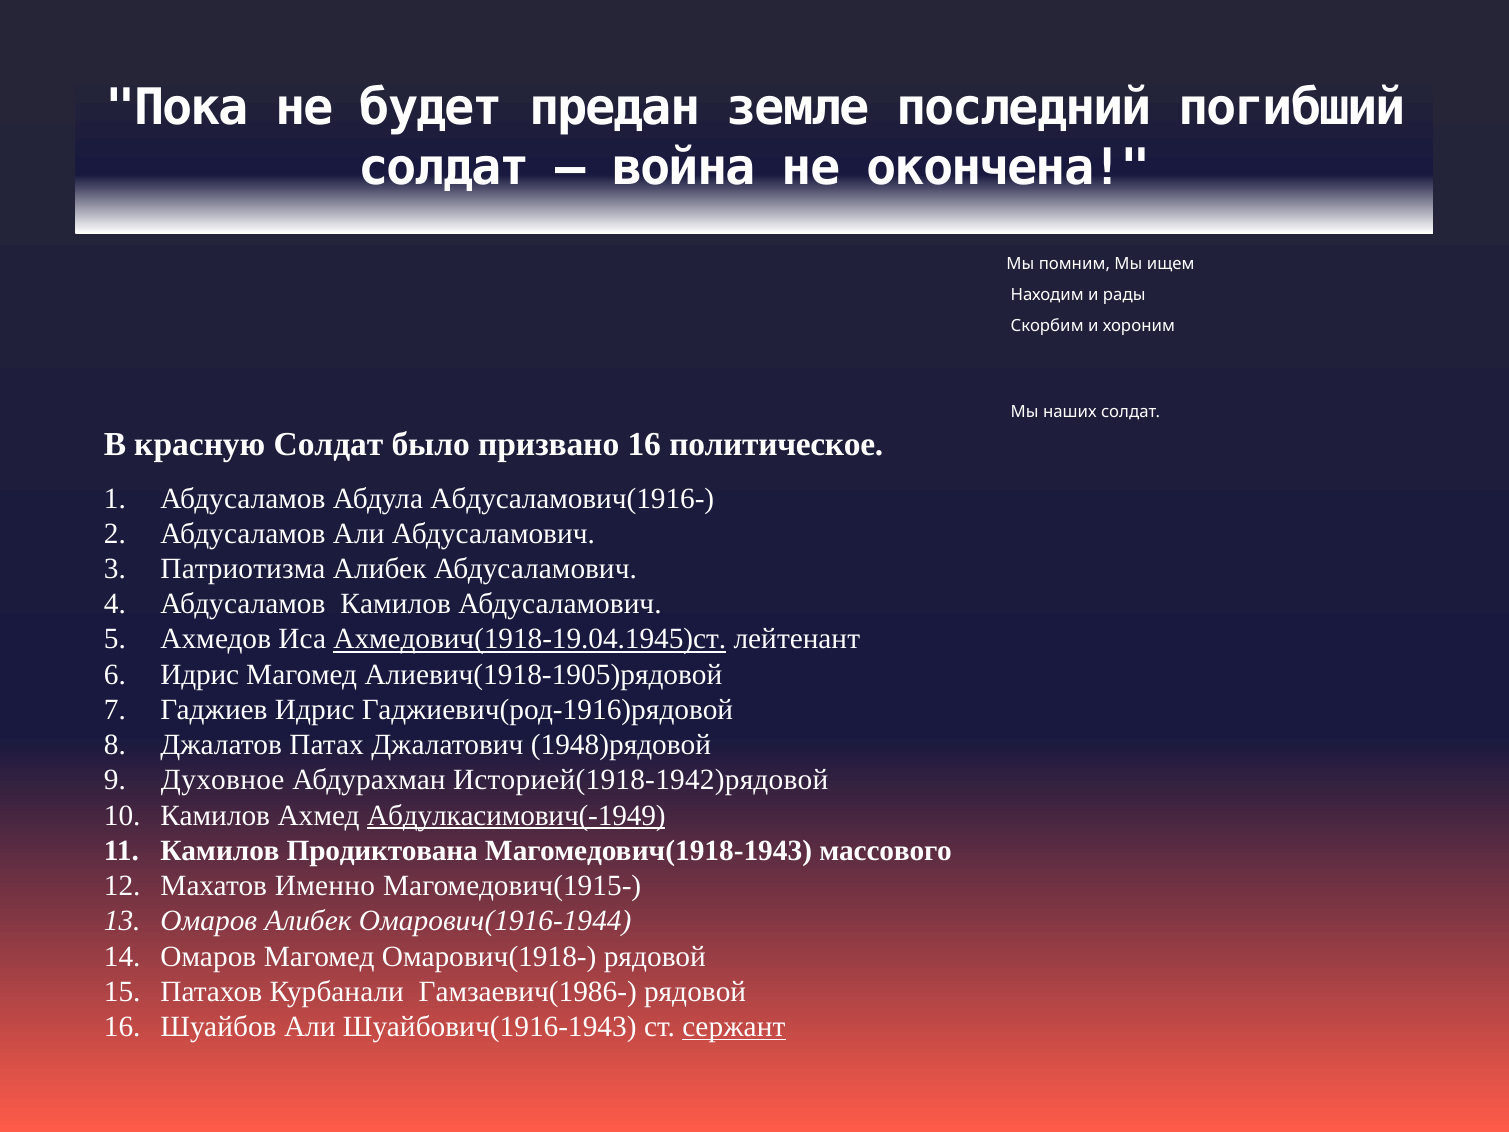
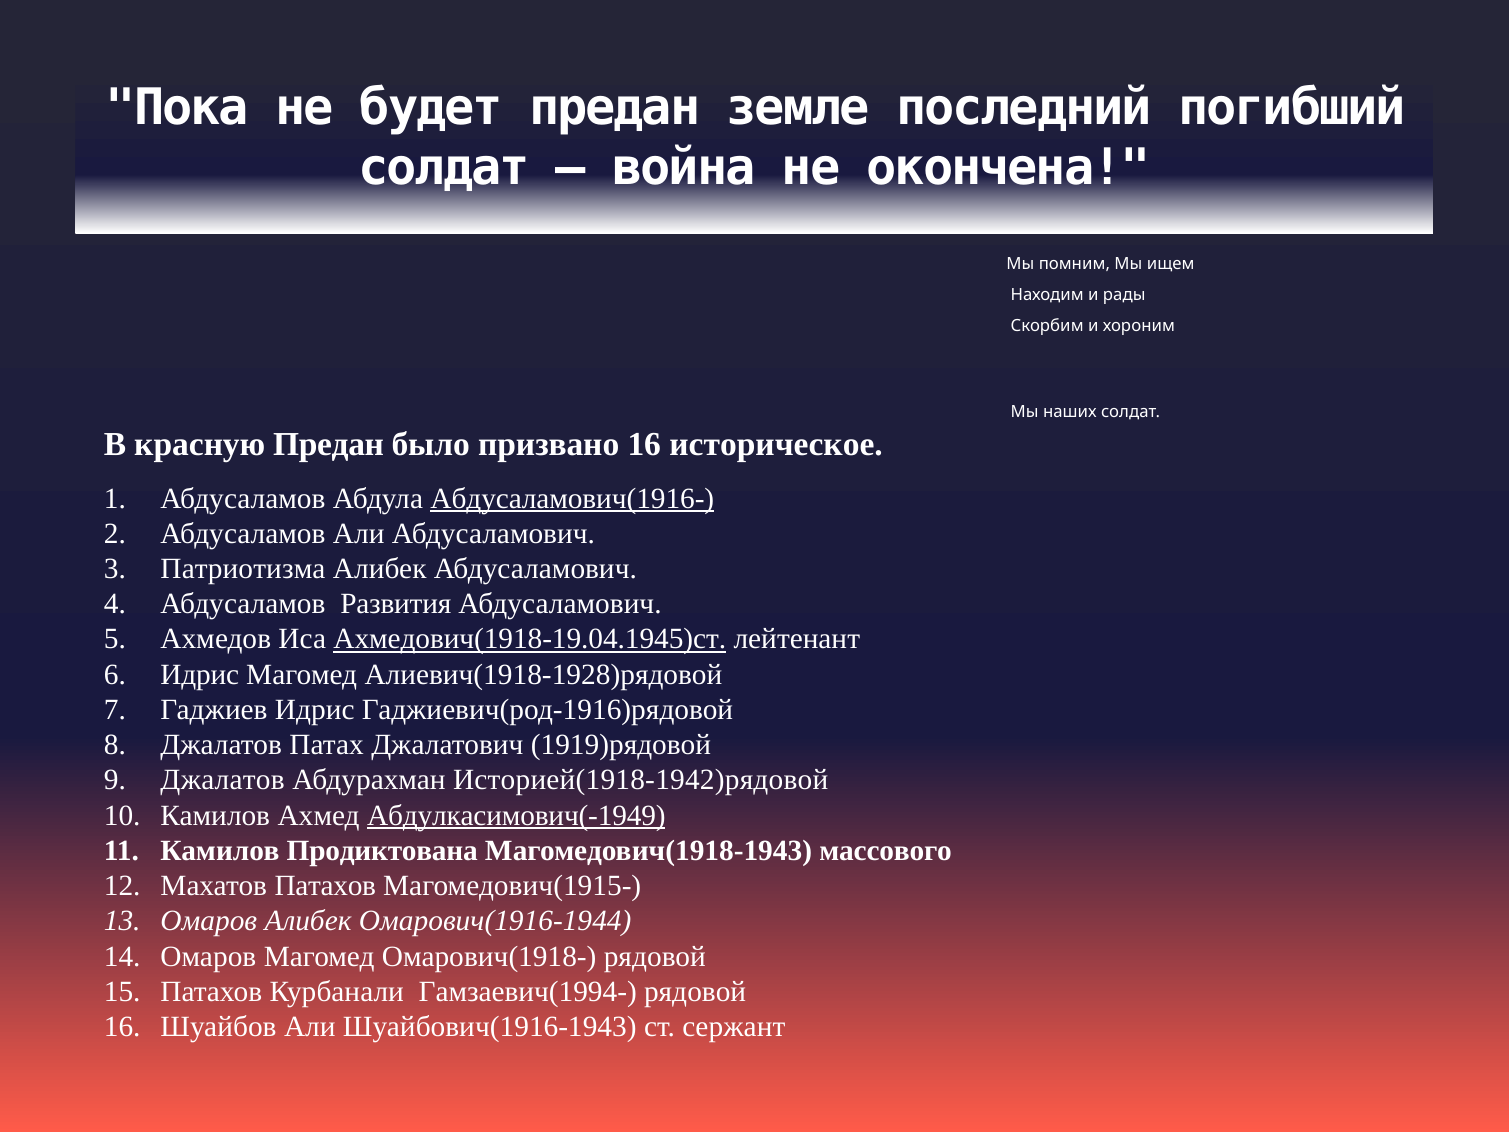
красную Солдат: Солдат -> Предан
политическое: политическое -> историческое
Абдусаламович(1916- underline: none -> present
Абдусаламов Камилов: Камилов -> Развития
Алиевич(1918-1905)рядовой: Алиевич(1918-1905)рядовой -> Алиевич(1918-1928)рядовой
1948)рядовой: 1948)рядовой -> 1919)рядовой
Духовное at (223, 780): Духовное -> Джалатов
Махатов Именно: Именно -> Патахов
Гамзаевич(1986-: Гамзаевич(1986- -> Гамзаевич(1994-
сержант underline: present -> none
